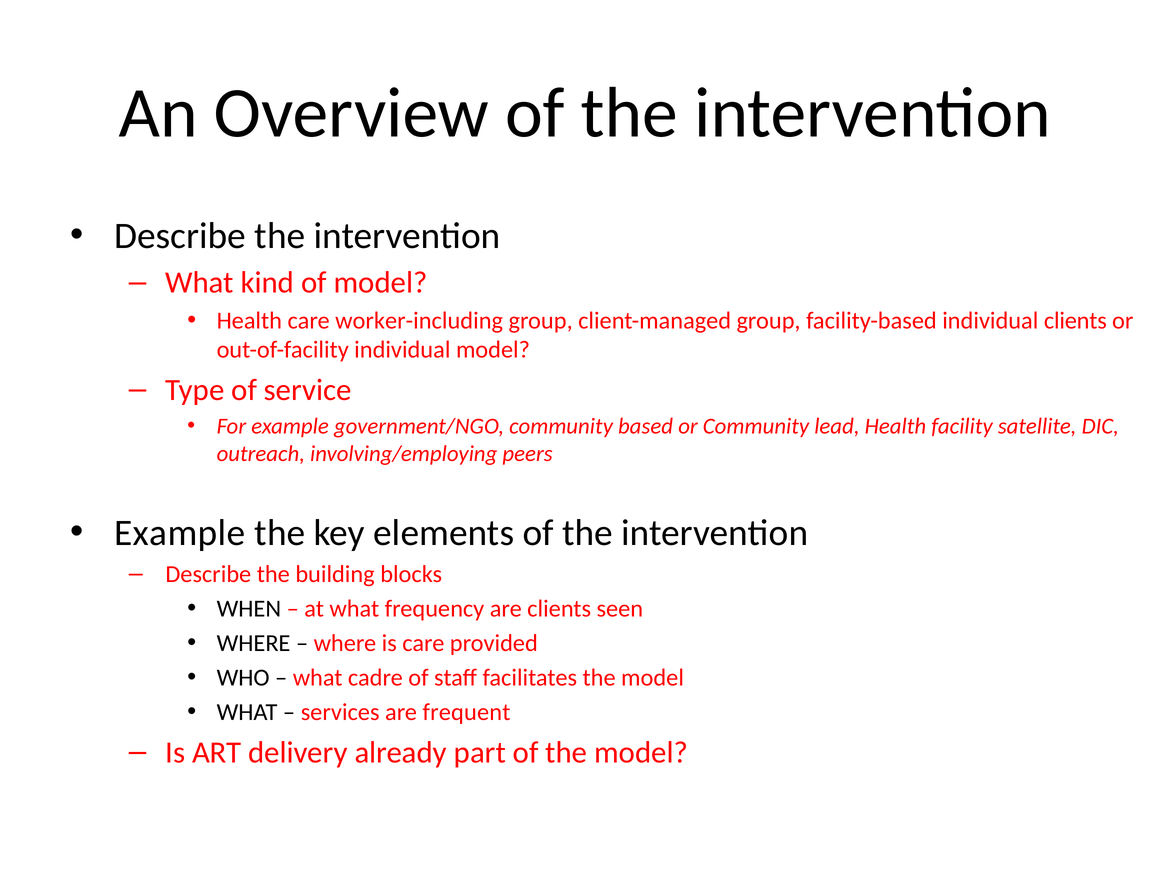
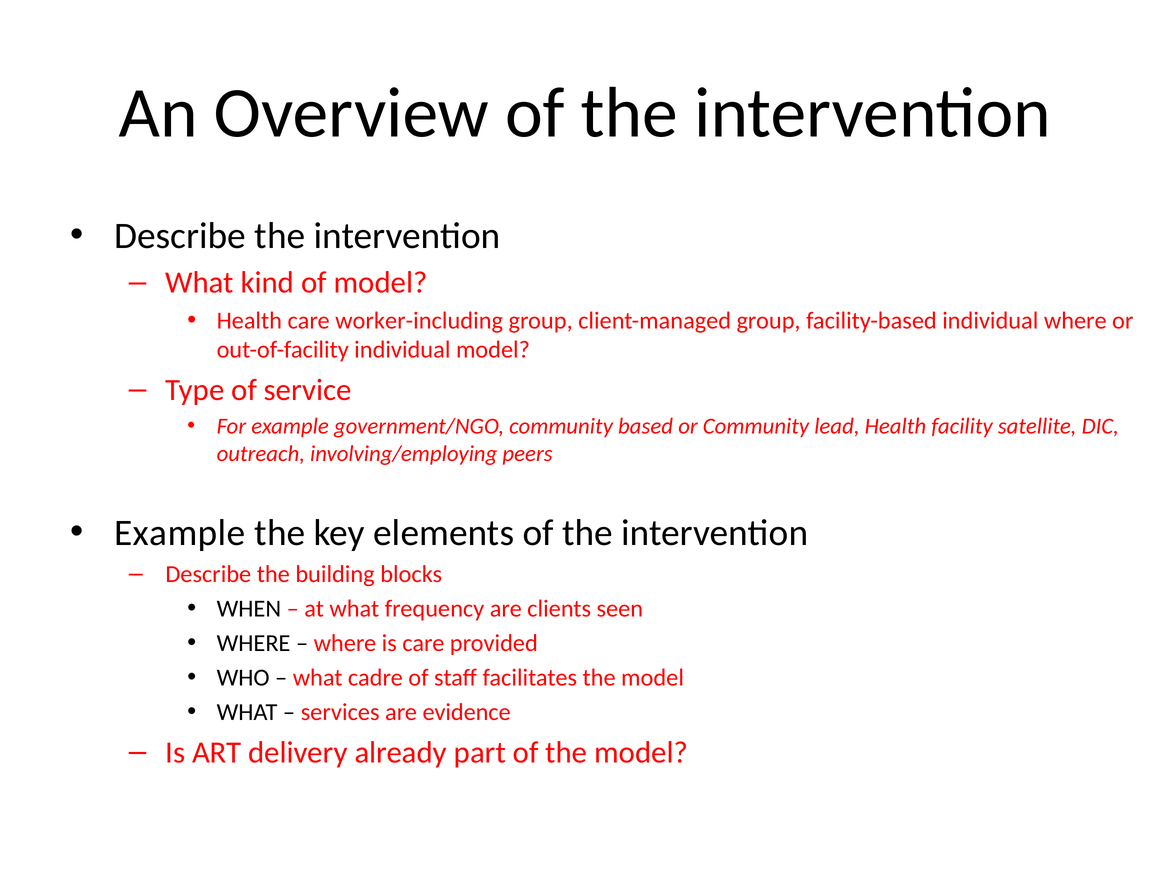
individual clients: clients -> where
frequent: frequent -> evidence
